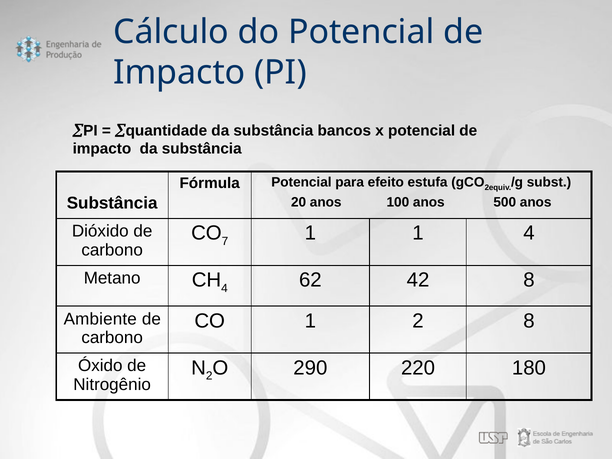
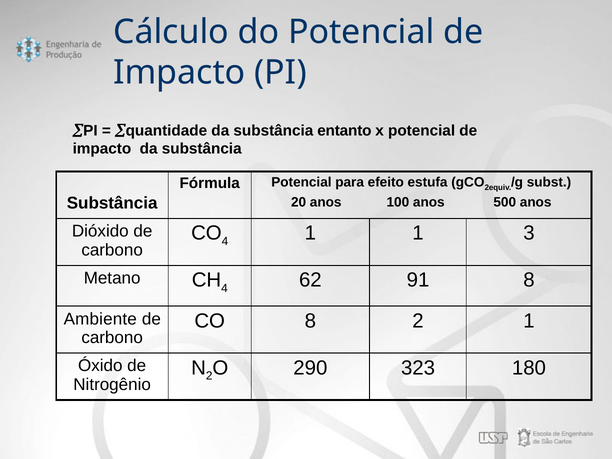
bancos: bancos -> entanto
CO 7: 7 -> 4
1 4: 4 -> 3
42: 42 -> 91
CO 1: 1 -> 8
2 8: 8 -> 1
220: 220 -> 323
